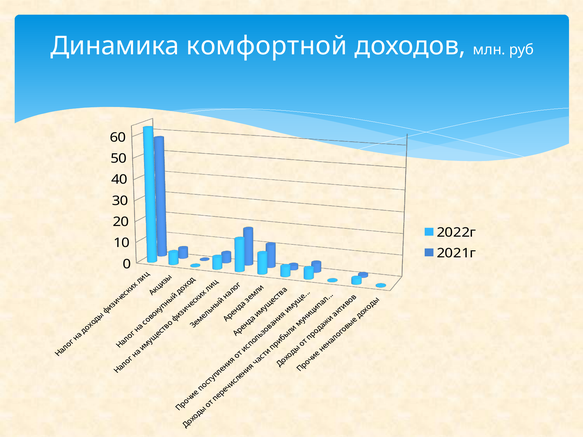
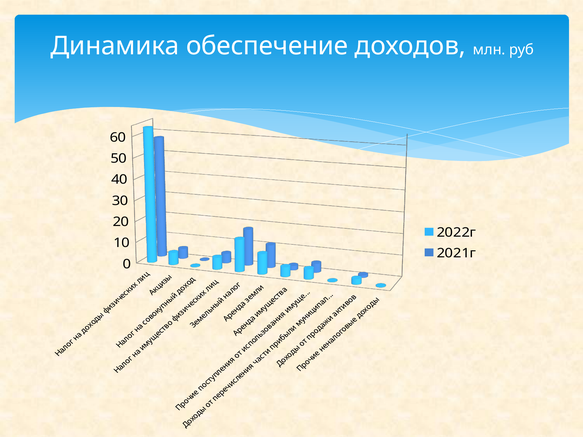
комфортной: комфортной -> обеспечение
